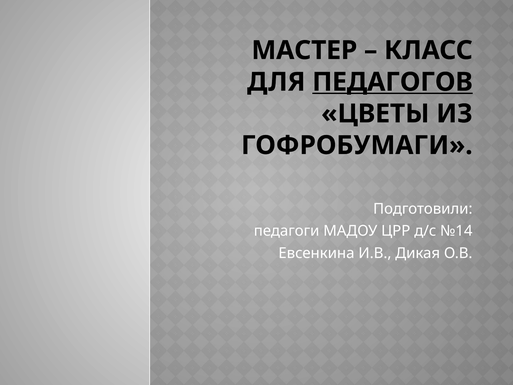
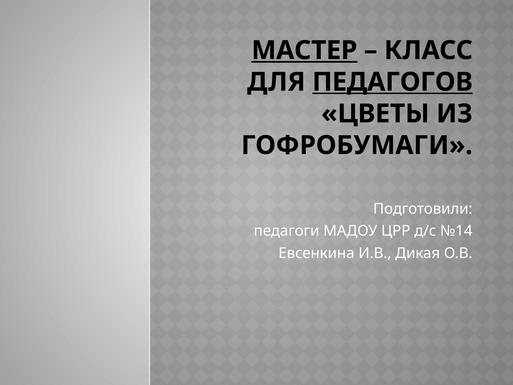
МАСТЕР underline: none -> present
